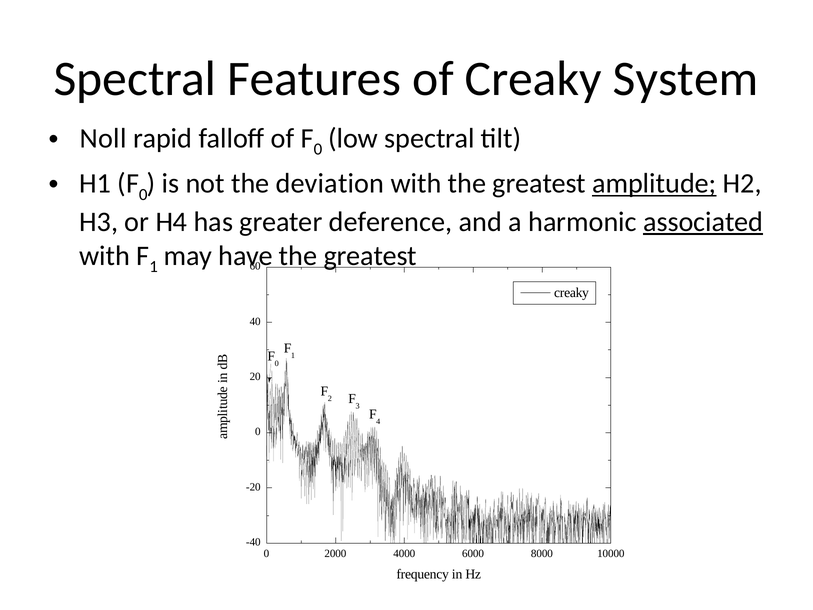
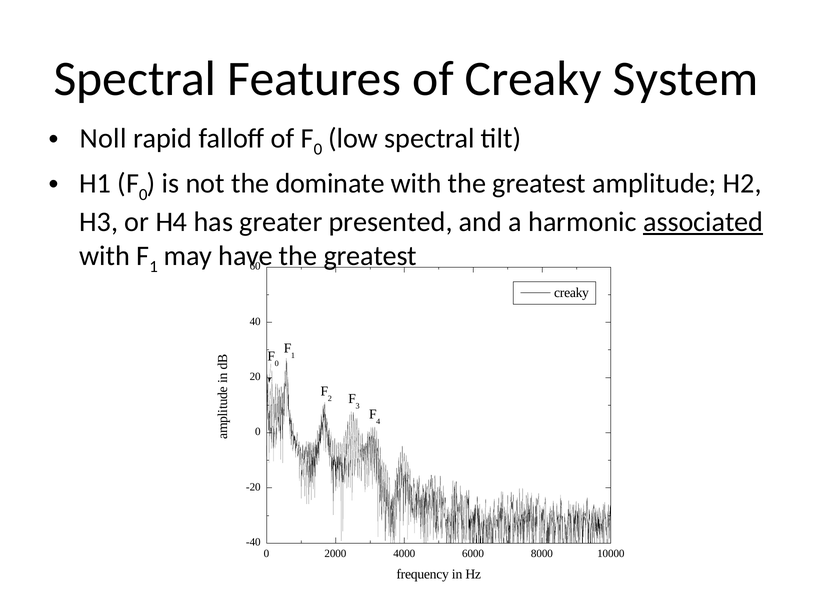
deviation: deviation -> dominate
amplitude underline: present -> none
deference: deference -> presented
